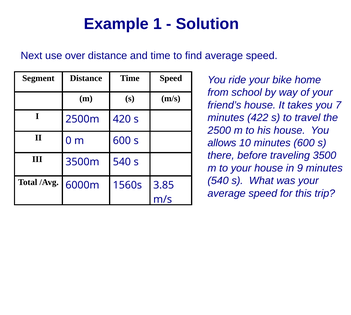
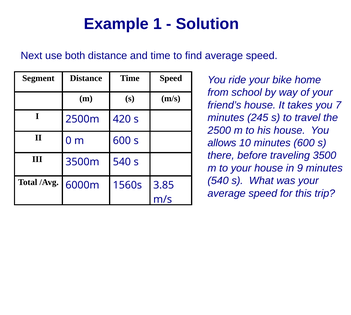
over: over -> both
422: 422 -> 245
